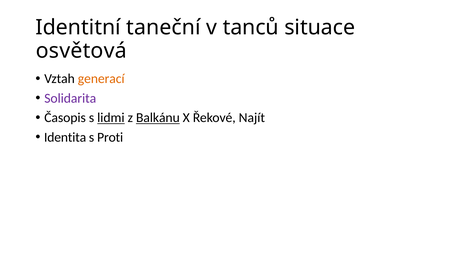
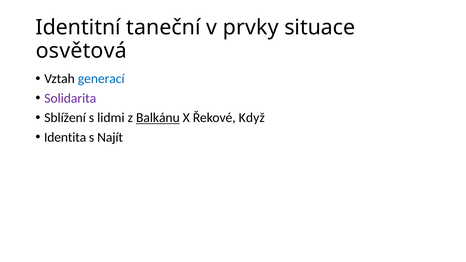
tanců: tanců -> prvky
generací colour: orange -> blue
Časopis: Časopis -> Sblížení
lidmi underline: present -> none
Najít: Najít -> Když
Proti: Proti -> Najít
